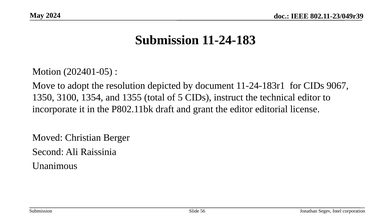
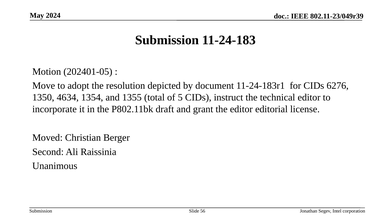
9067: 9067 -> 6276
3100: 3100 -> 4634
